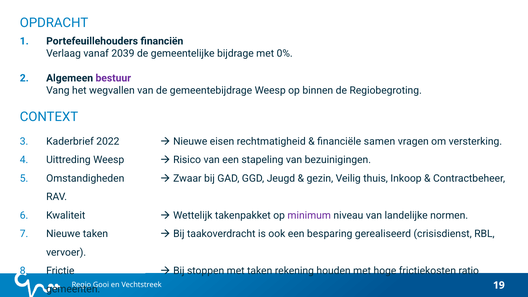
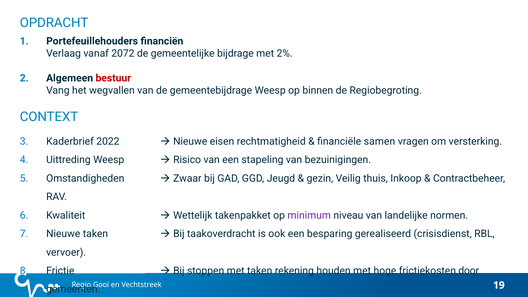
2039: 2039 -> 2072
0%: 0% -> 2%
bestuur colour: purple -> red
ratio: ratio -> door
